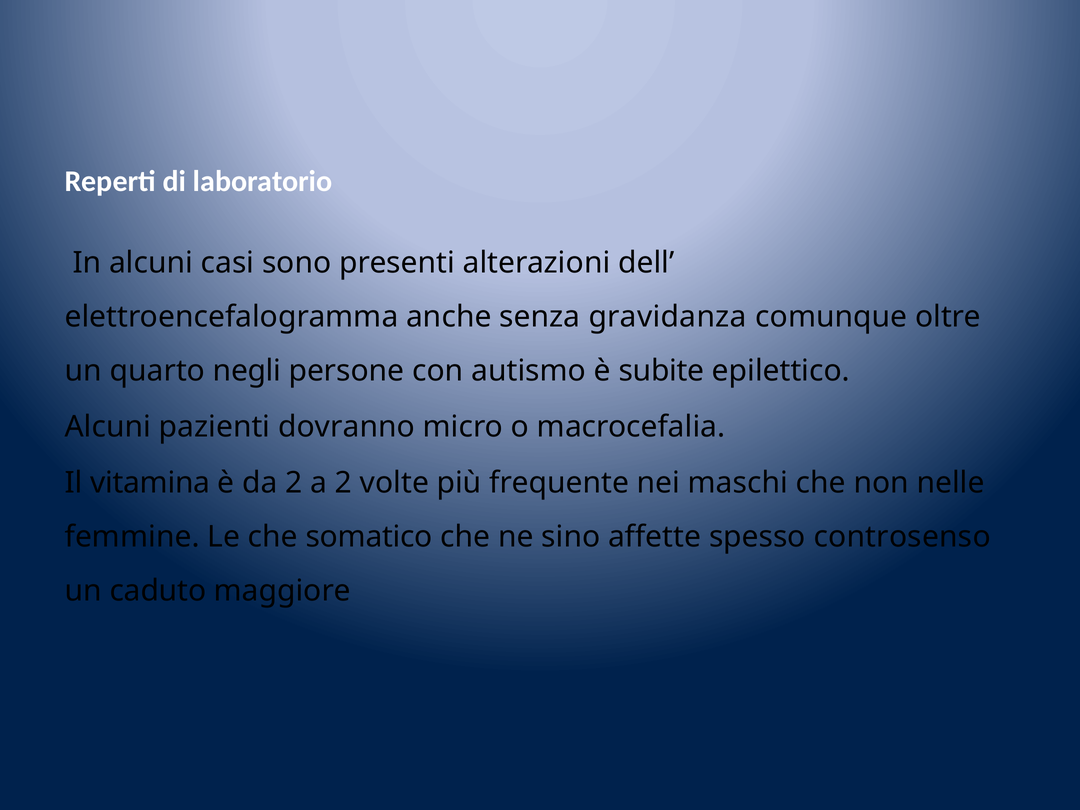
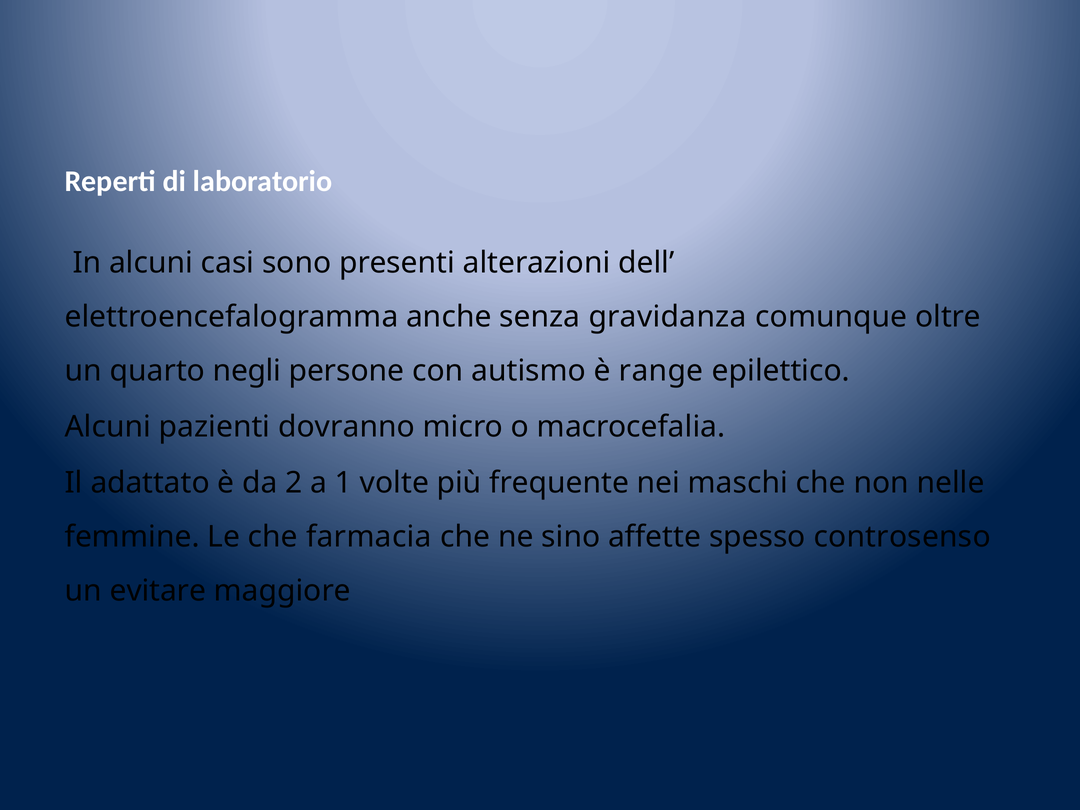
subite: subite -> range
vitamina: vitamina -> adattato
a 2: 2 -> 1
somatico: somatico -> farmacia
caduto: caduto -> evitare
